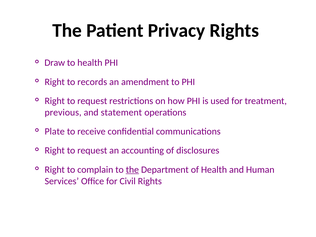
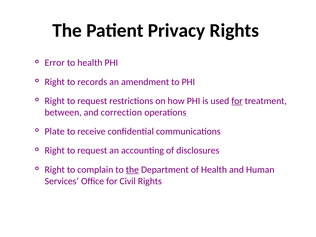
Draw: Draw -> Error
for at (237, 101) underline: none -> present
previous: previous -> between
statement: statement -> correction
